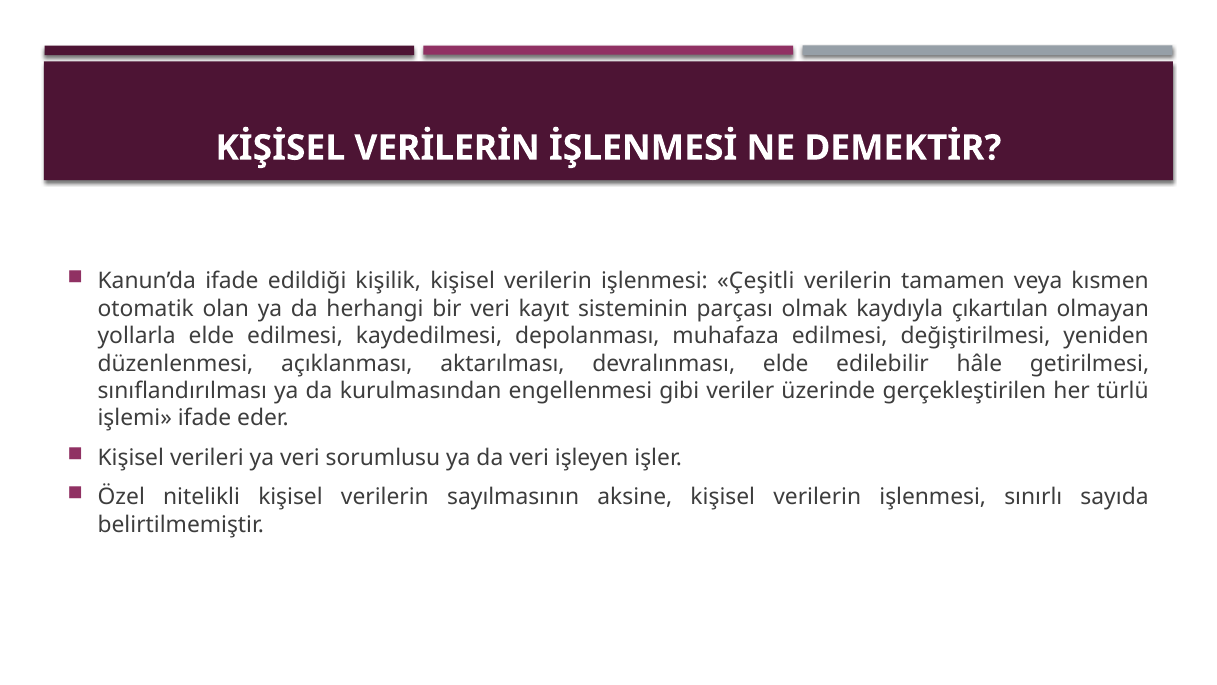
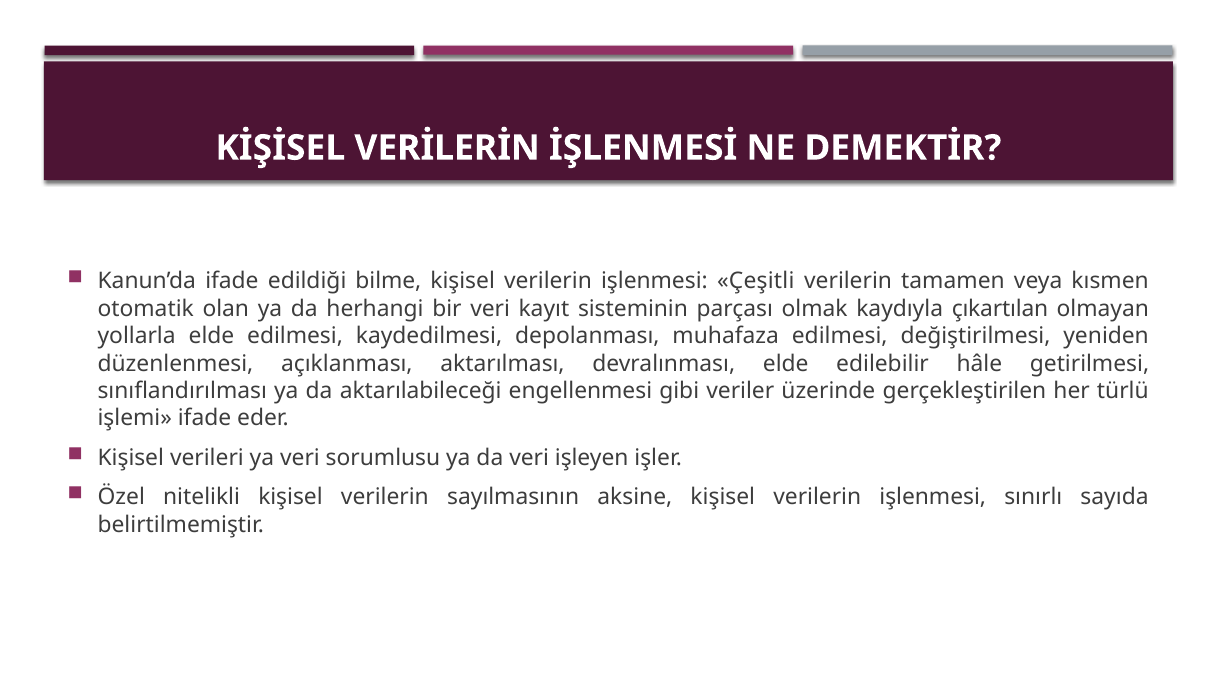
kişilik: kişilik -> bilme
kurulmasından: kurulmasından -> aktarılabileceği
